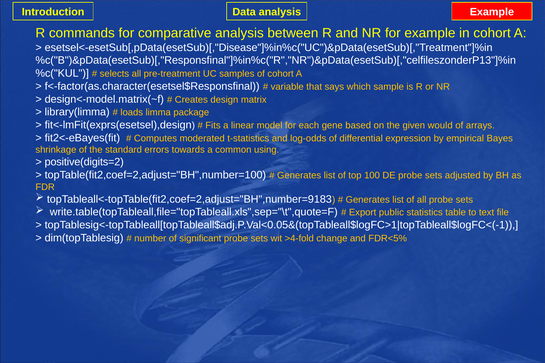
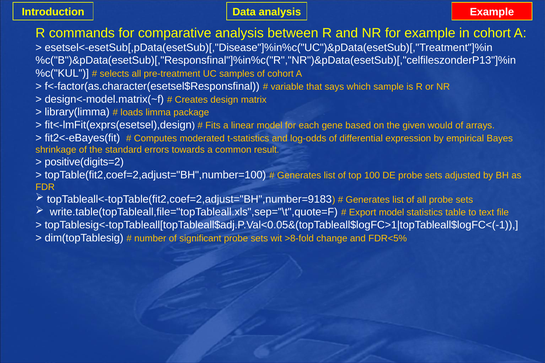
using: using -> result
Export public: public -> model
>4-fold: >4-fold -> >8-fold
